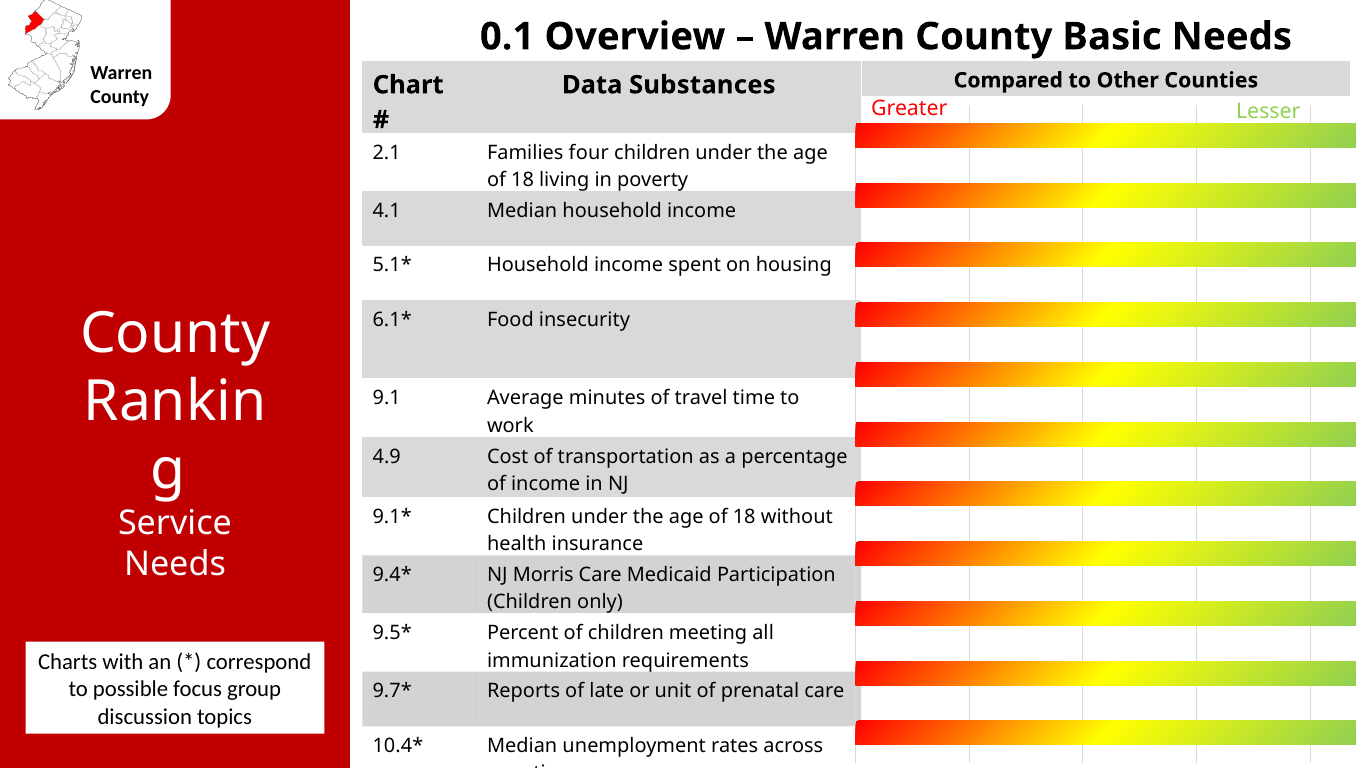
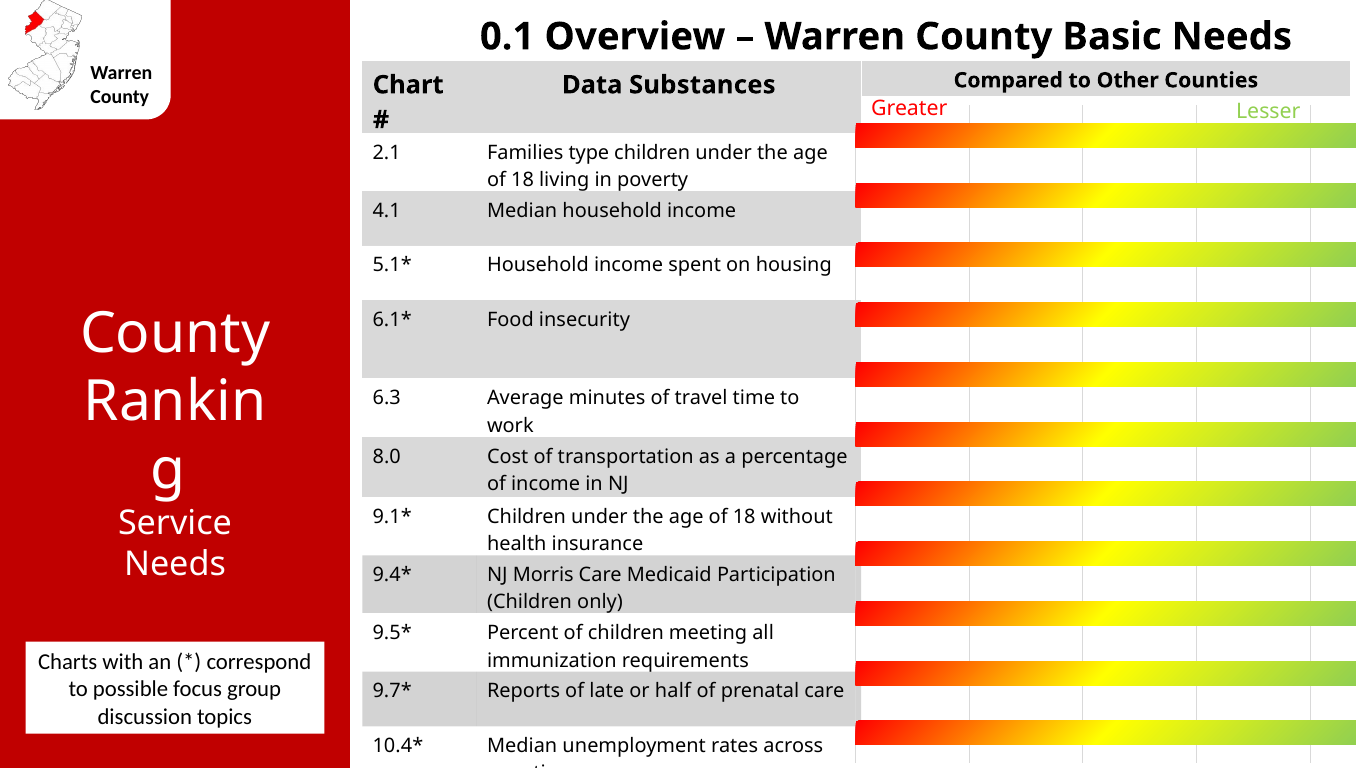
four: four -> type
9.1: 9.1 -> 6.3
4.9: 4.9 -> 8.0
unit: unit -> half
